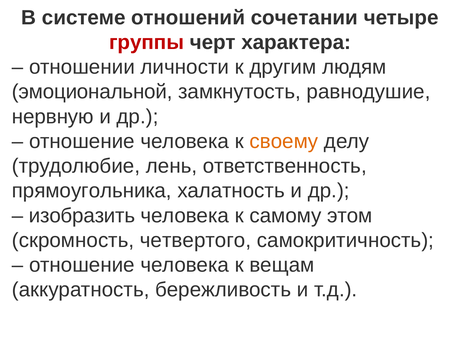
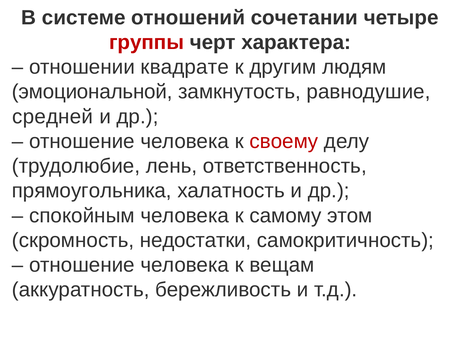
личности: личности -> квадрате
нервную: нервную -> средней
своему colour: orange -> red
изобразить: изобразить -> спокойным
четвертого: четвертого -> недостатки
